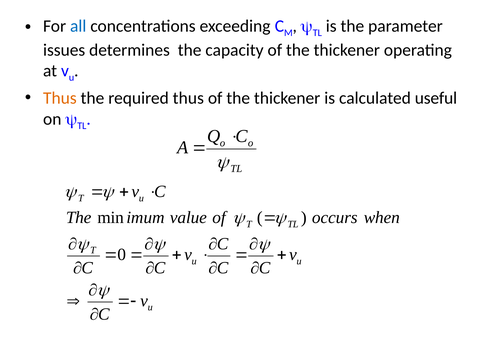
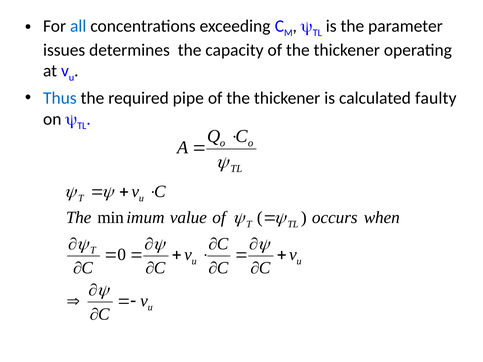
Thus at (60, 98) colour: orange -> blue
required thus: thus -> pipe
useful: useful -> faulty
